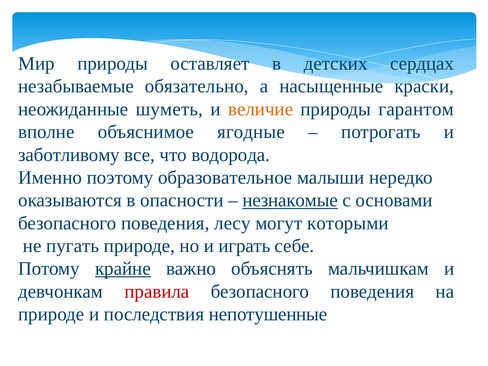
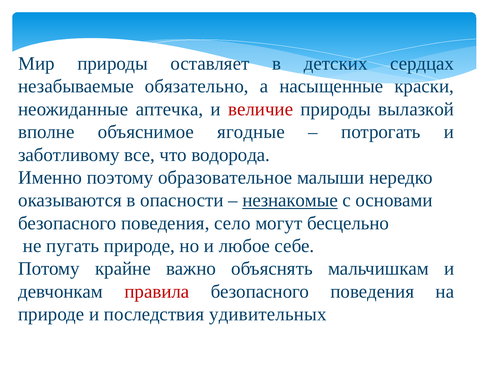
шуметь: шуметь -> аптечка
величие colour: orange -> red
гарантом: гарантом -> вылазкой
лесу: лесу -> село
которыми: которыми -> бесцельно
играть: играть -> любое
крайне underline: present -> none
непотушенные: непотушенные -> удивительных
